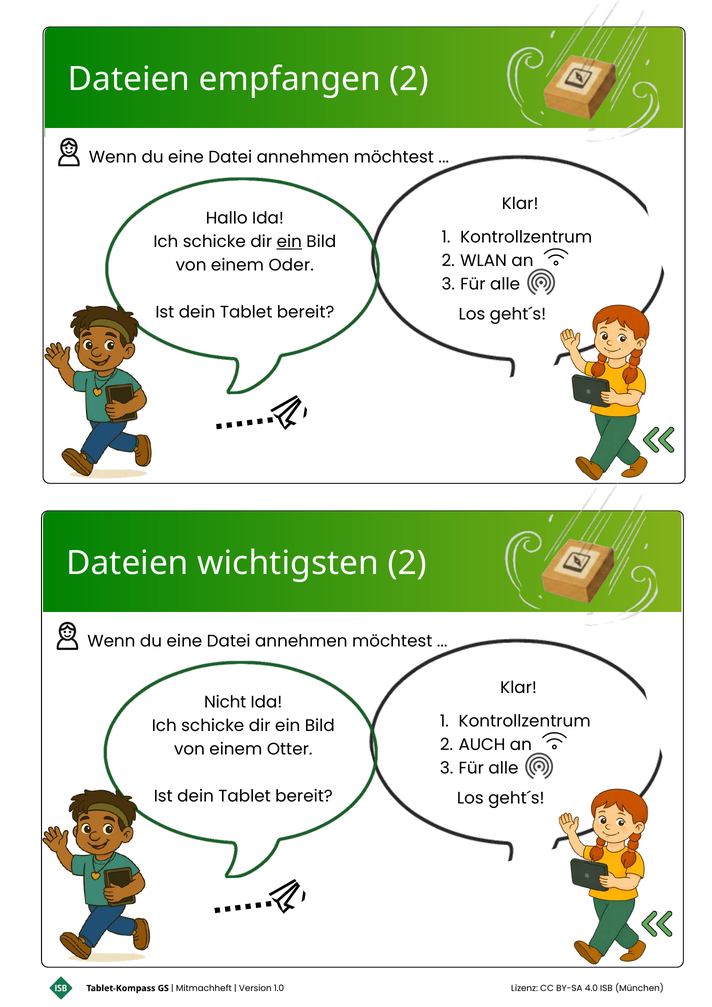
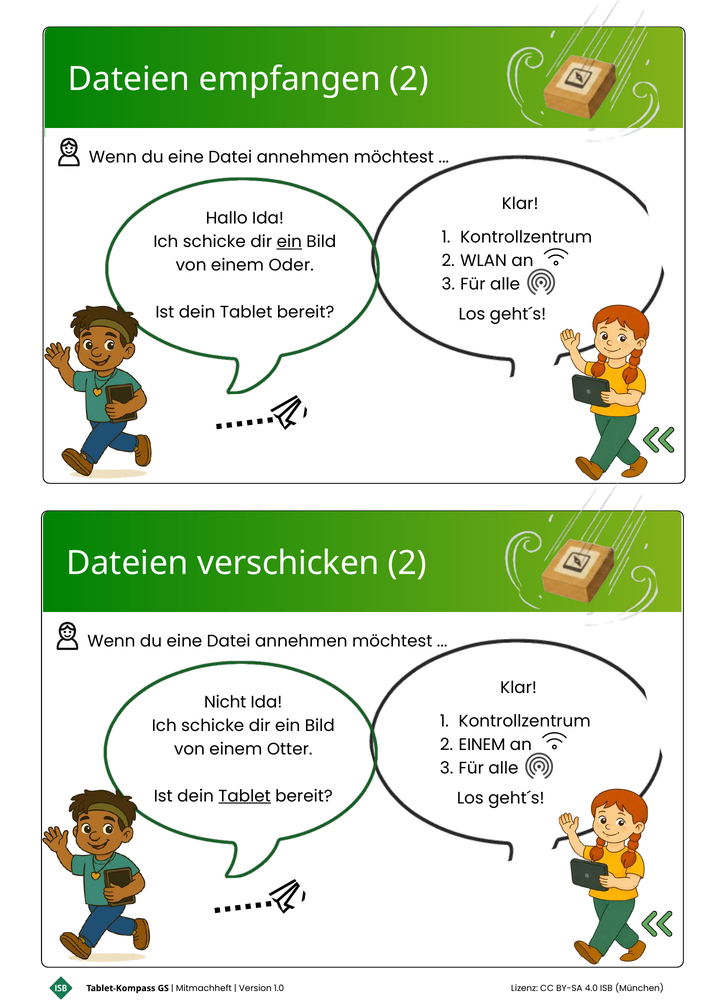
wichtigsten: wichtigsten -> verschicken
2 AUCH: AUCH -> EINEM
Tablet at (245, 796) underline: none -> present
